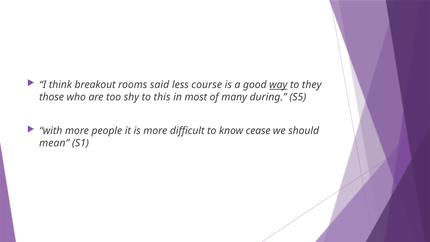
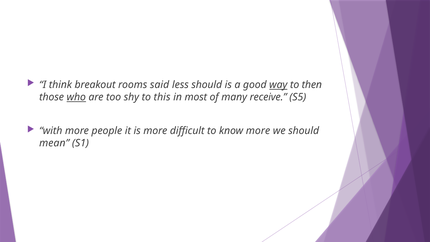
less course: course -> should
they: they -> then
who underline: none -> present
during: during -> receive
know cease: cease -> more
